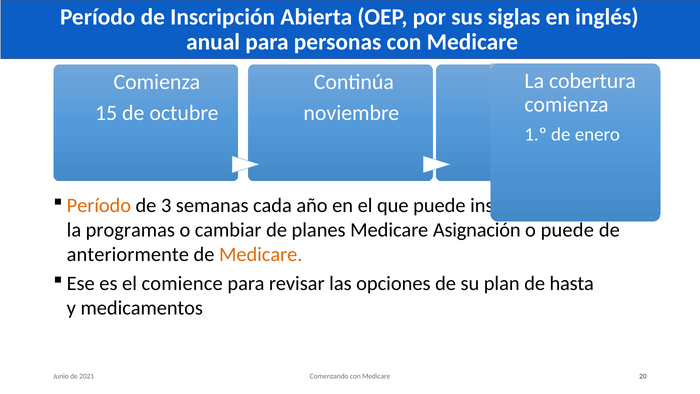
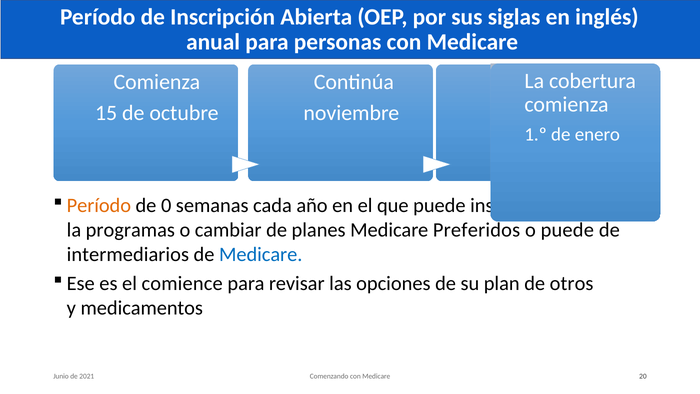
3: 3 -> 0
Asignación: Asignación -> Preferidos
anteriormente: anteriormente -> intermediarios
Medicare at (261, 255) colour: orange -> blue
hasta: hasta -> otros
